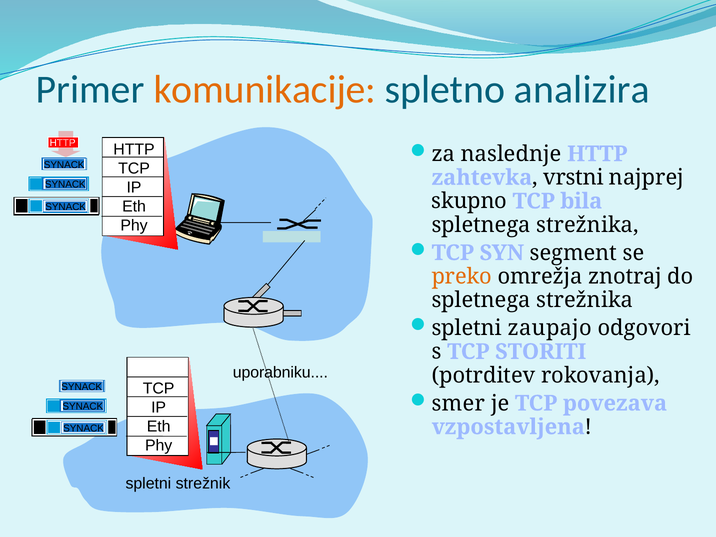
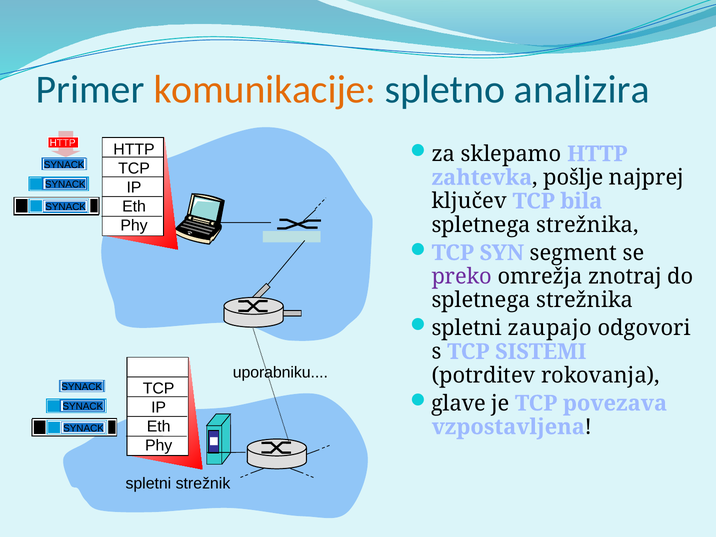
naslednje: naslednje -> sklepamo
vrstni: vrstni -> pošlje
skupno: skupno -> ključev
preko colour: orange -> purple
STORITI: STORITI -> SISTEMI
smer: smer -> glave
